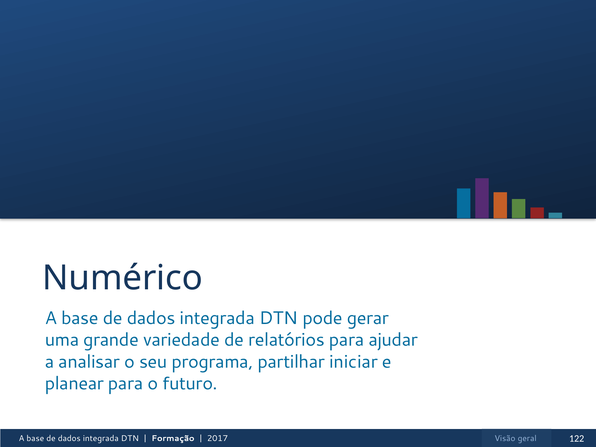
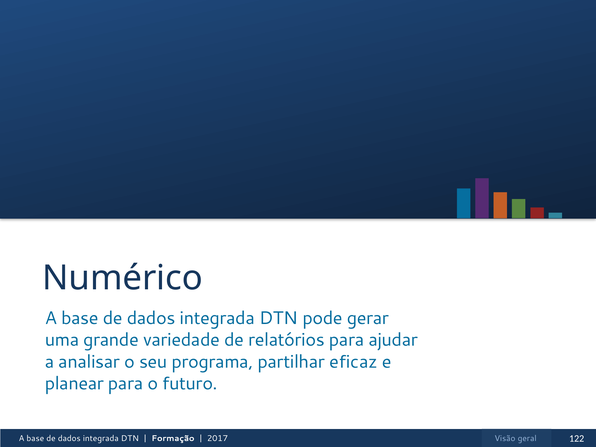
iniciar: iniciar -> eficaz
